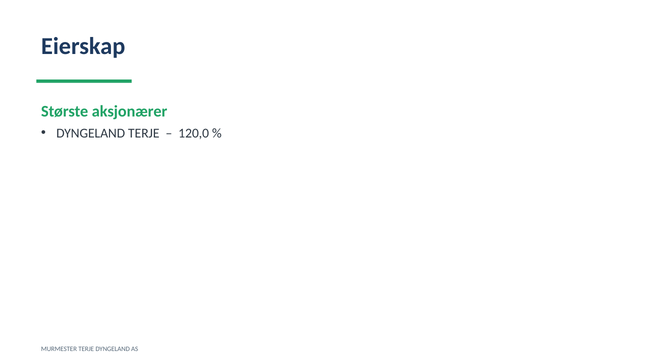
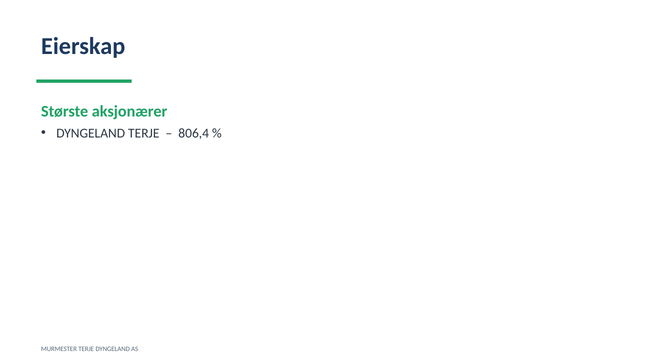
120,0: 120,0 -> 806,4
